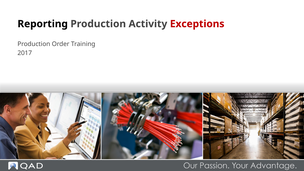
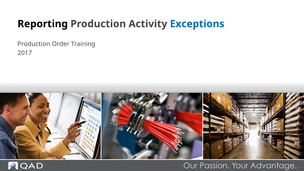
Exceptions colour: red -> blue
